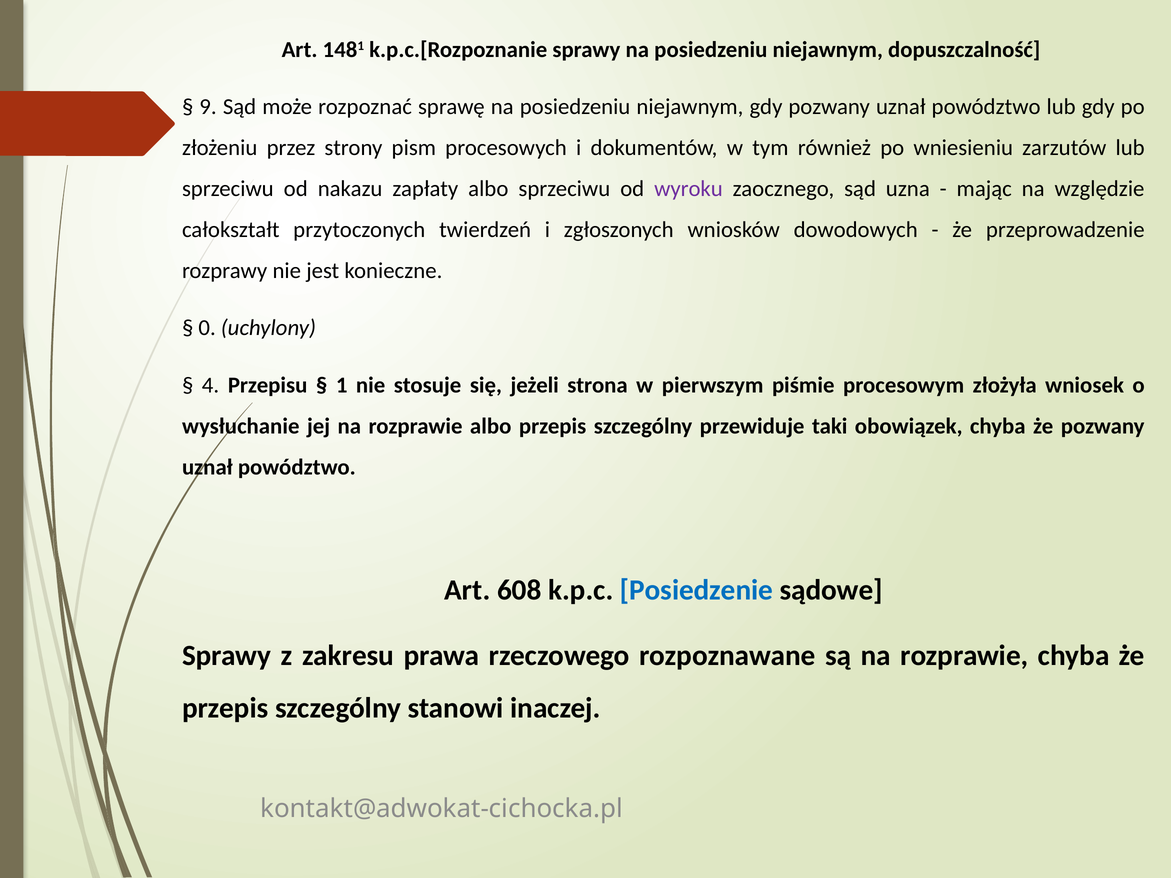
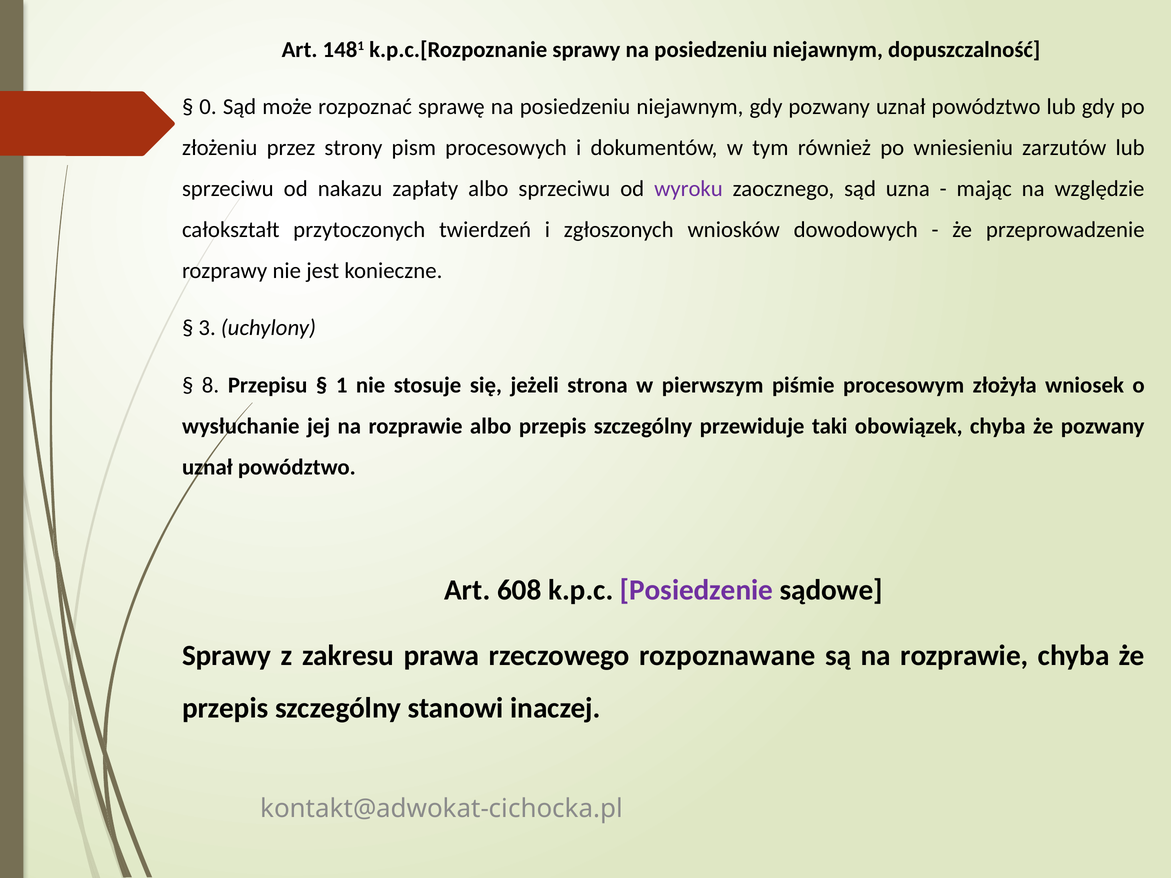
9: 9 -> 0
0: 0 -> 3
4: 4 -> 8
Posiedzenie colour: blue -> purple
